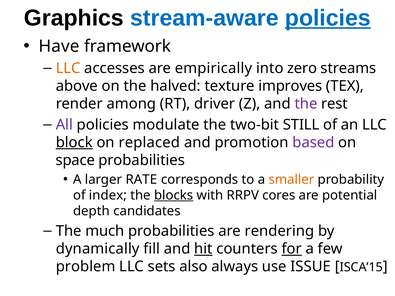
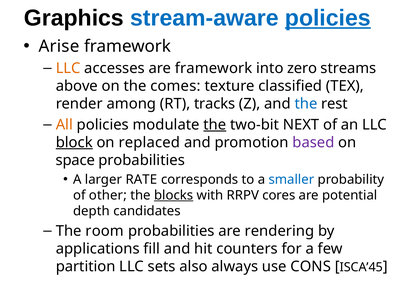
Have: Have -> Arise
are empirically: empirically -> framework
halved: halved -> comes
improves: improves -> classified
driver: driver -> tracks
the at (306, 104) colour: purple -> blue
All colour: purple -> orange
the at (215, 125) underline: none -> present
STILL: STILL -> NEXT
smaller colour: orange -> blue
index: index -> other
much: much -> room
dynamically: dynamically -> applications
hit underline: present -> none
for underline: present -> none
problem: problem -> partition
ISSUE: ISSUE -> CONS
ISCA’15: ISCA’15 -> ISCA’45
